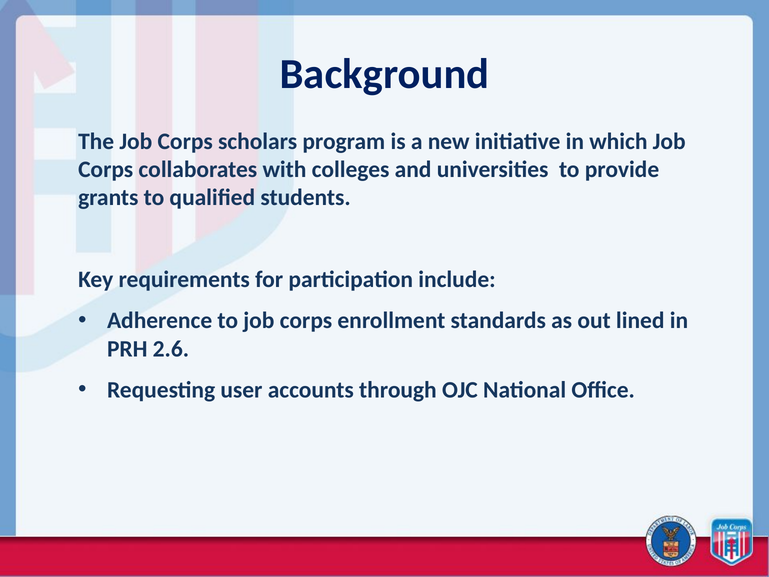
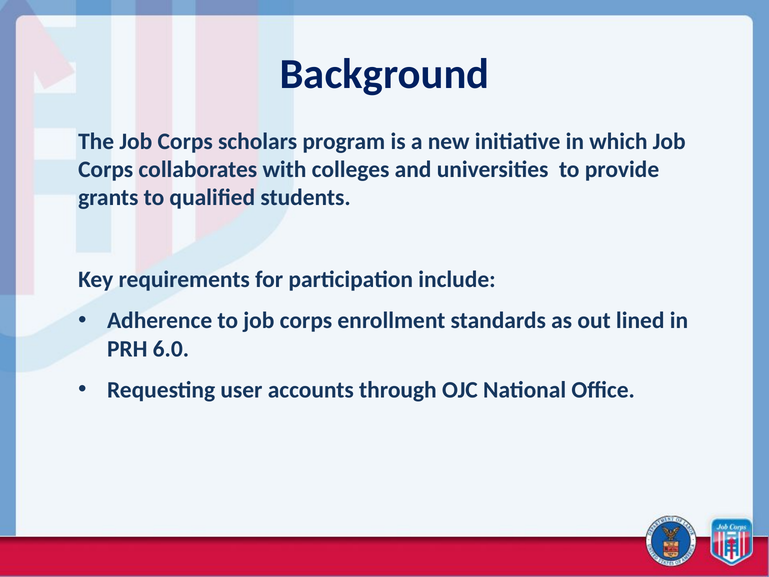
2.6: 2.6 -> 6.0
